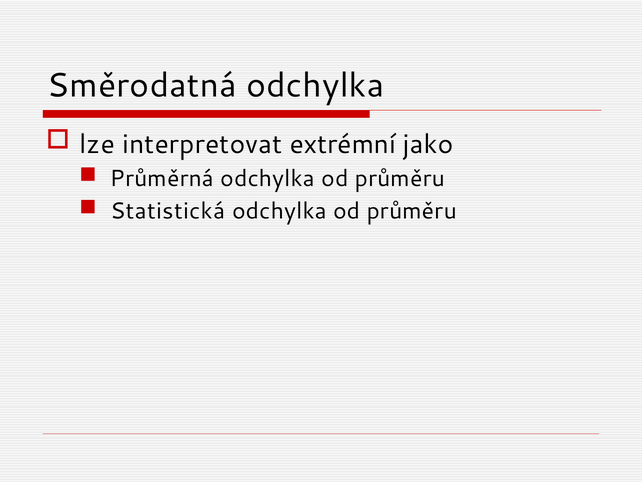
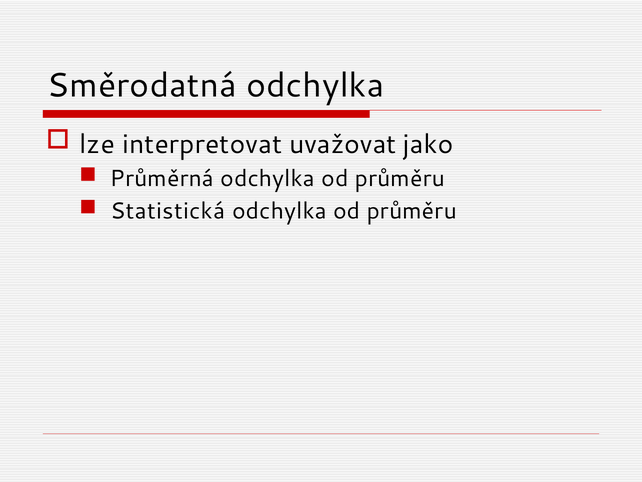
extrémní: extrémní -> uvažovat
